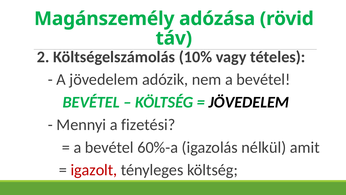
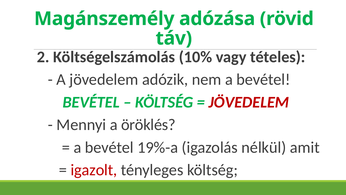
JÖVEDELEM at (249, 102) colour: black -> red
fizetési: fizetési -> öröklés
60%-a: 60%-a -> 19%-a
